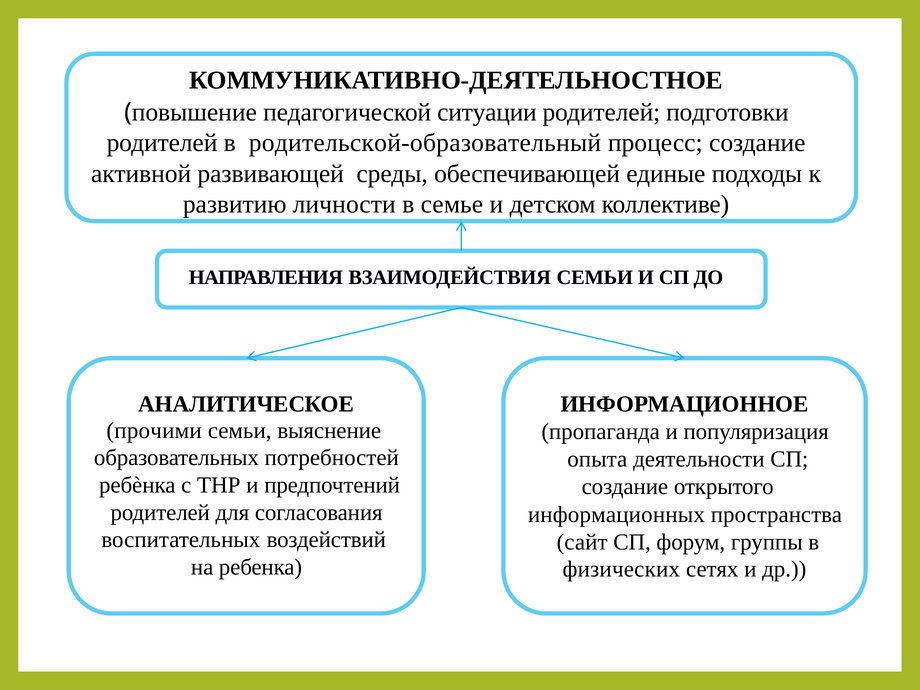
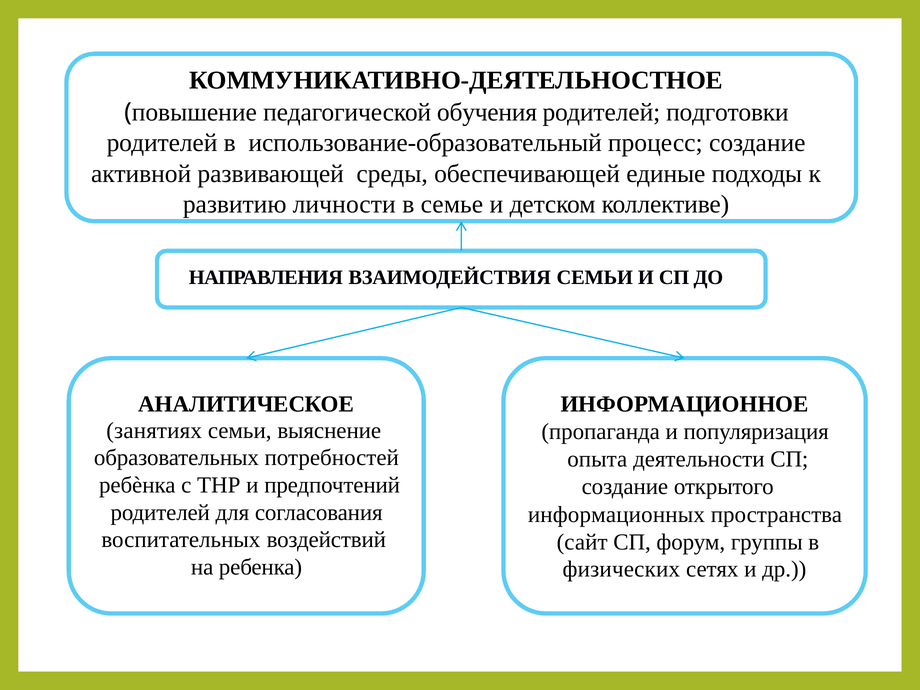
ситуации: ситуации -> обучения
родительской-образовательный: родительской-образовательный -> использование-образовательный
прочими: прочими -> занятиях
